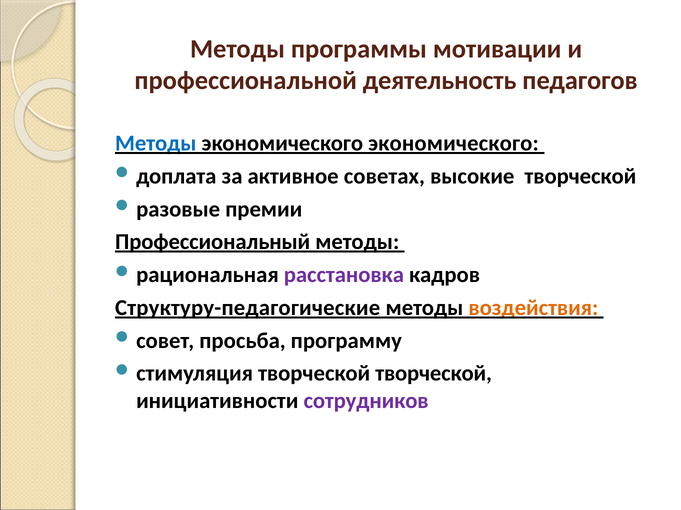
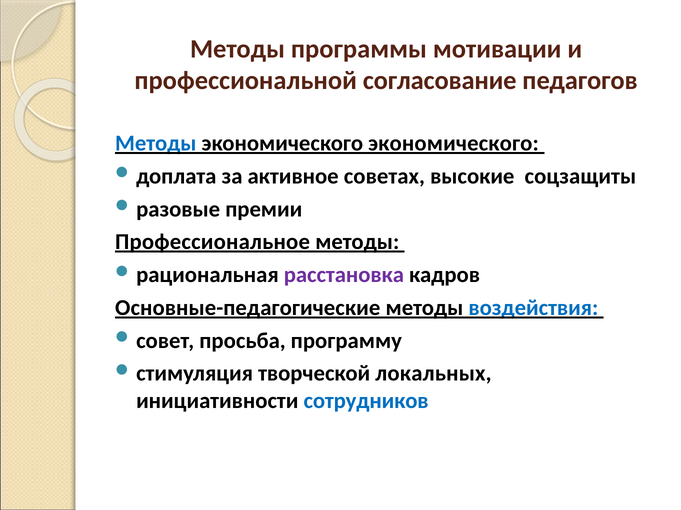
деятельность: деятельность -> согласование
высокие творческой: творческой -> соцзащиты
Профессиональный: Профессиональный -> Профессиональное
Структуру-педагогические: Структуру-педагогические -> Основные-педагогические
воздействия colour: orange -> blue
творческой творческой: творческой -> локальных
сотрудников colour: purple -> blue
